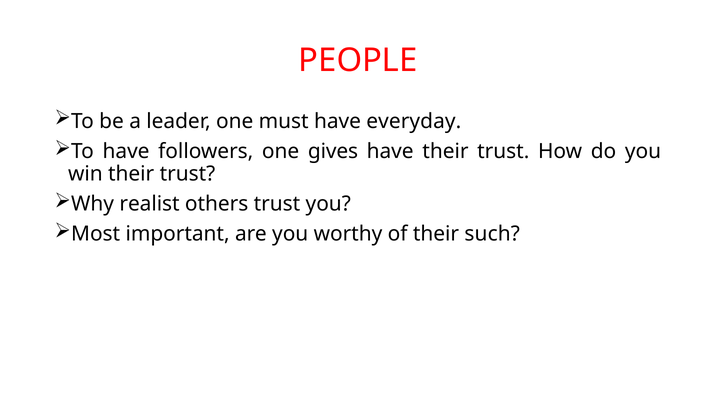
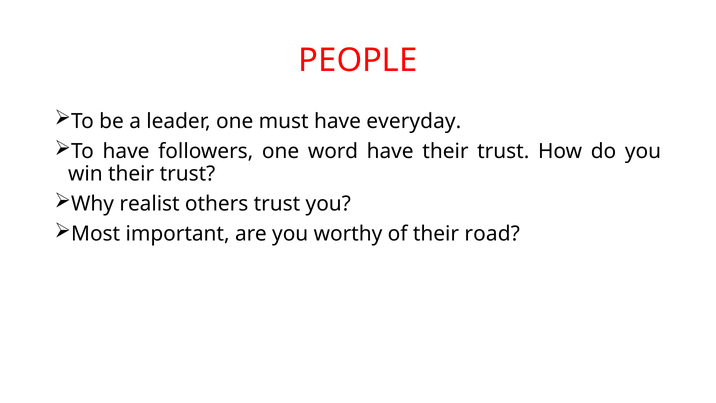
gives: gives -> word
such: such -> road
